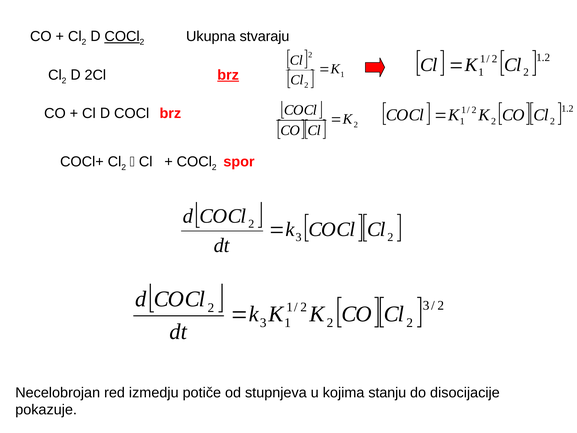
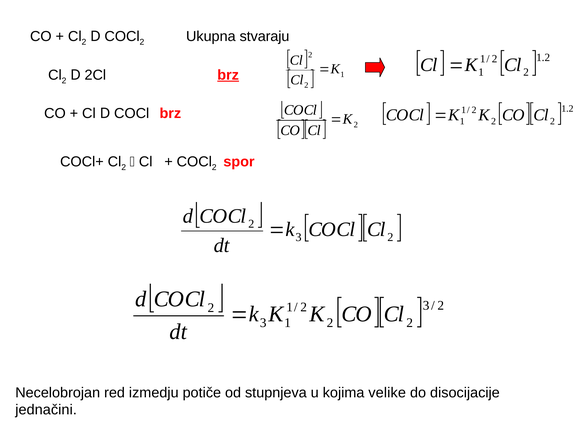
COCl at (122, 37) underline: present -> none
stanju: stanju -> velike
pokazuje: pokazuje -> jednačini
